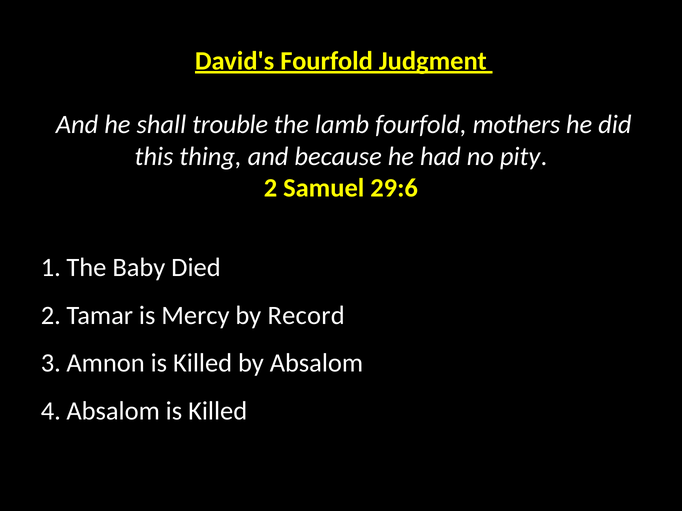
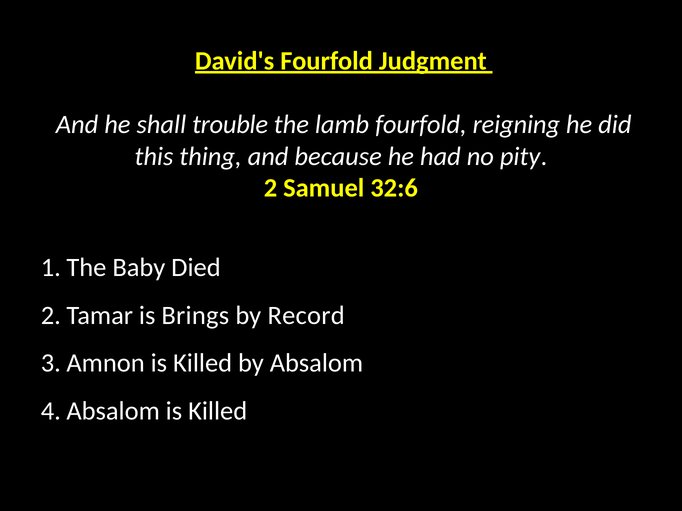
mothers: mothers -> reigning
29:6: 29:6 -> 32:6
Mercy: Mercy -> Brings
